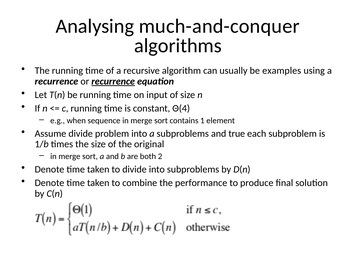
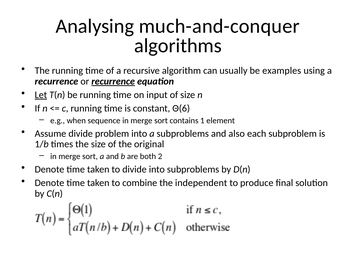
Let underline: none -> present
Θ(4: Θ(4 -> Θ(6
true: true -> also
performance: performance -> independent
